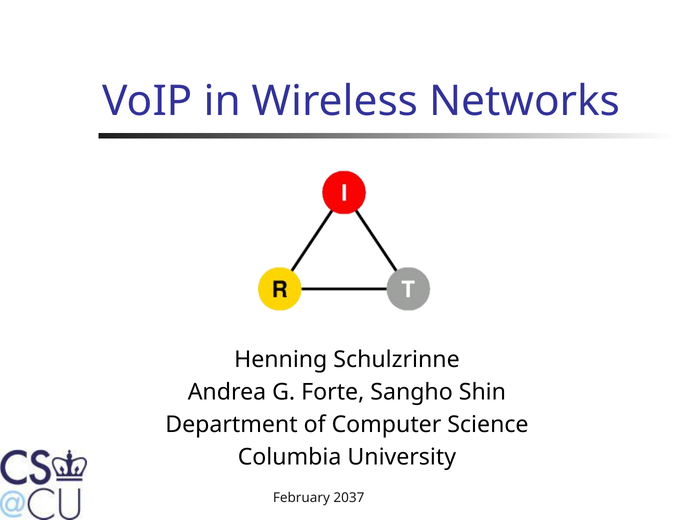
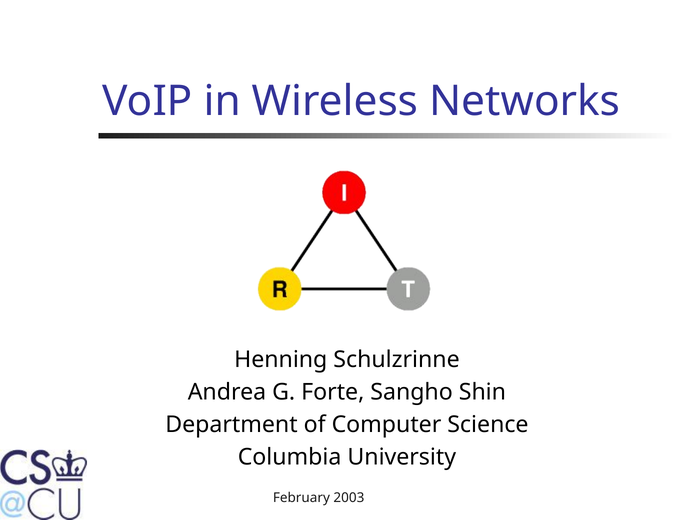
2037: 2037 -> 2003
